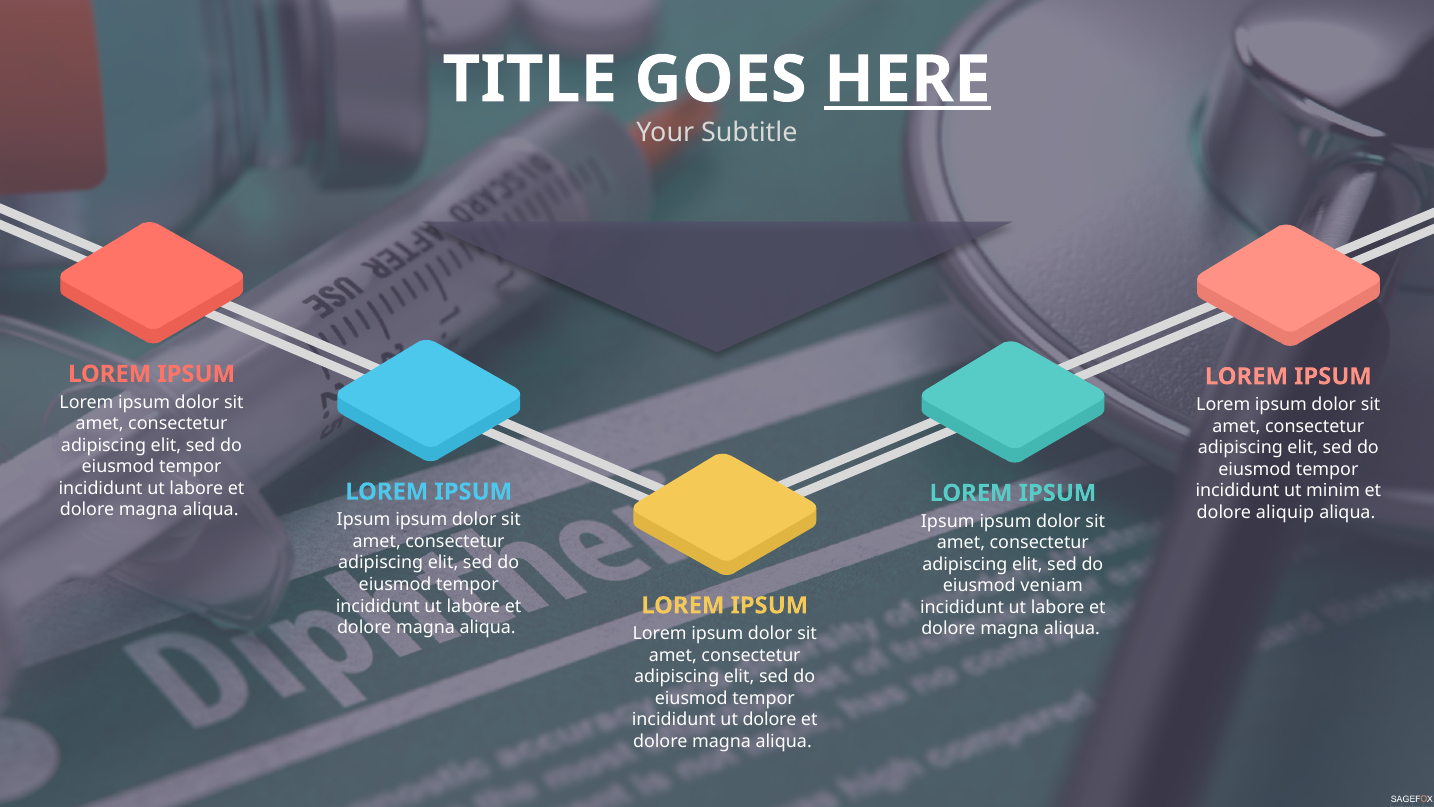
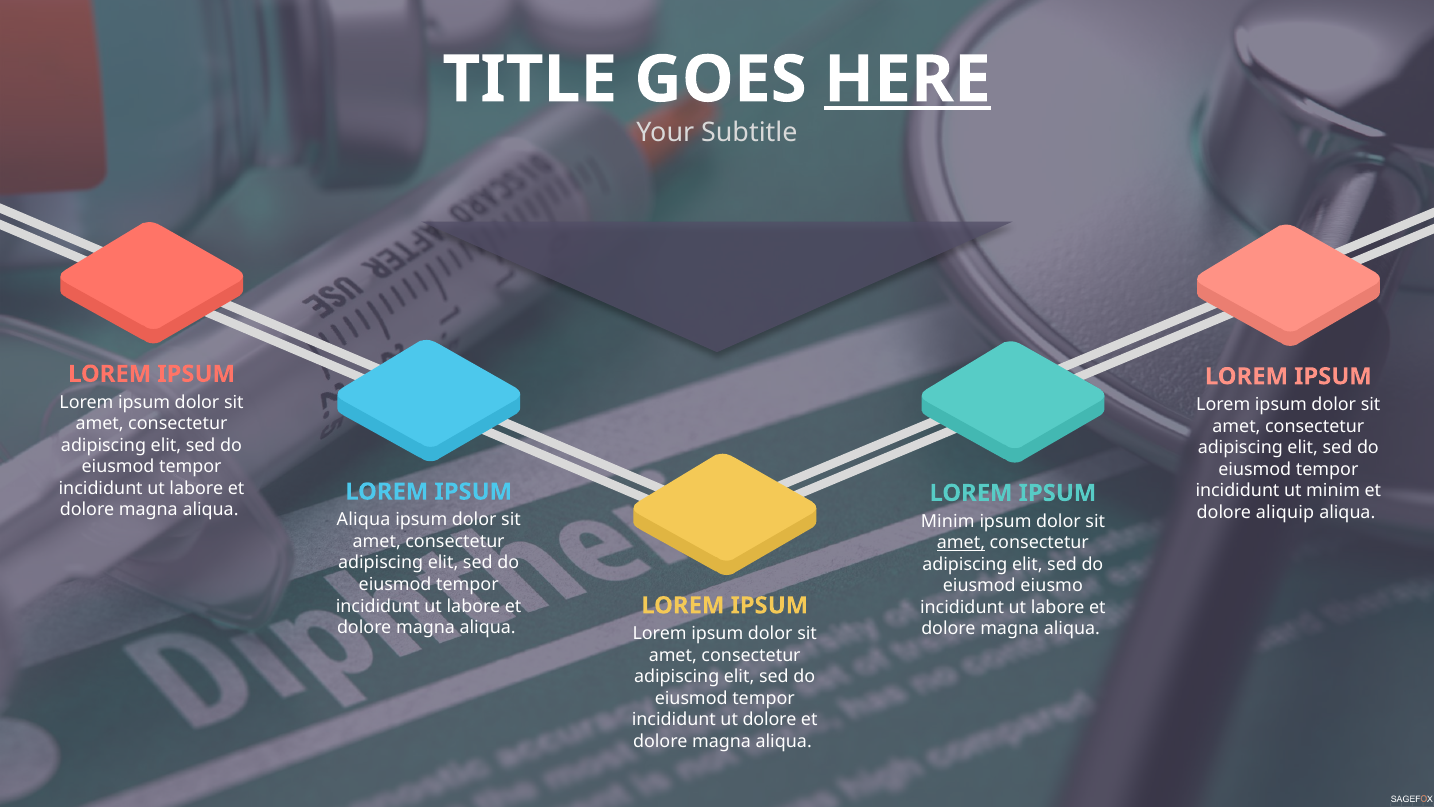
Ipsum at (364, 520): Ipsum -> Aliqua
Ipsum at (948, 521): Ipsum -> Minim
amet at (961, 543) underline: none -> present
veniam: veniam -> eiusmo
